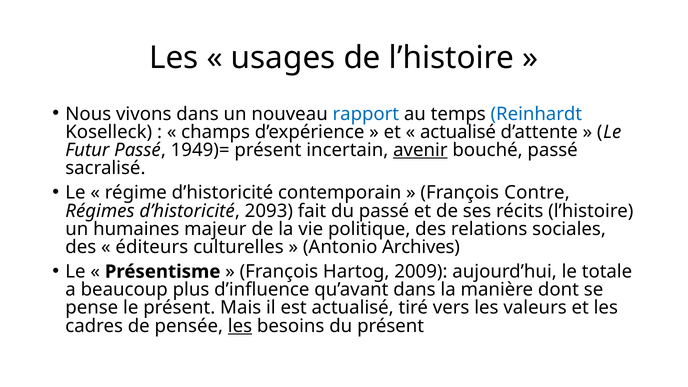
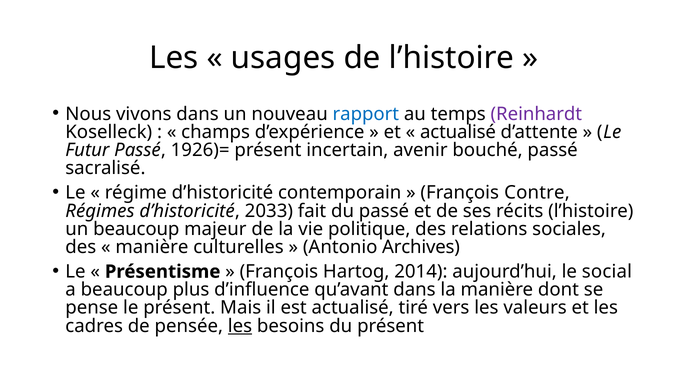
Reinhardt colour: blue -> purple
1949)=: 1949)= -> 1926)=
avenir underline: present -> none
2093: 2093 -> 2033
un humaines: humaines -> beaucoup
éditeurs at (152, 247): éditeurs -> manière
2009: 2009 -> 2014
totale: totale -> social
